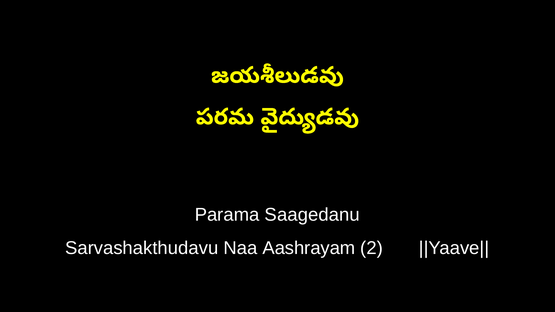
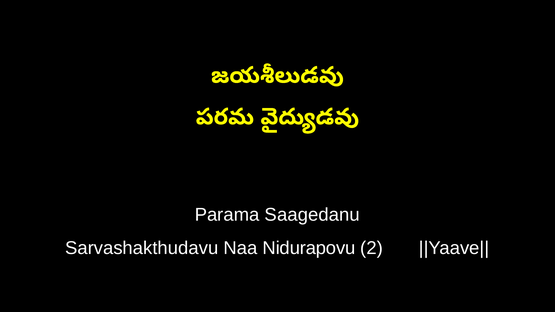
Aashrayam: Aashrayam -> Nidurapovu
